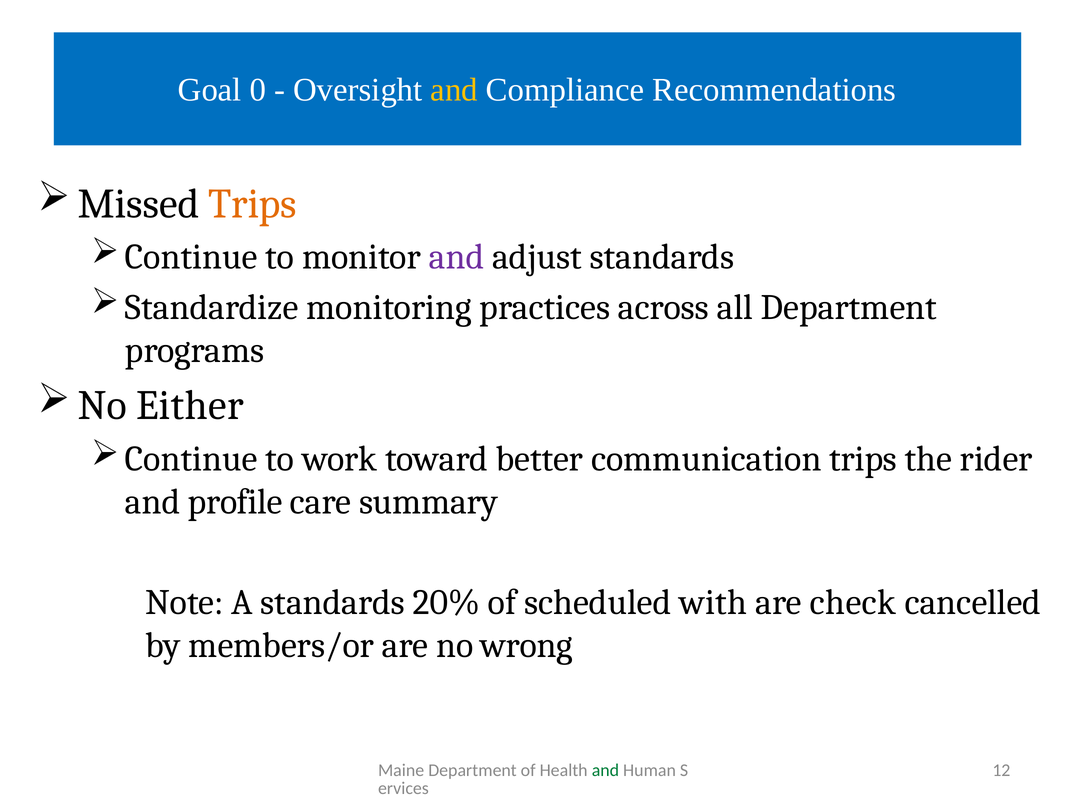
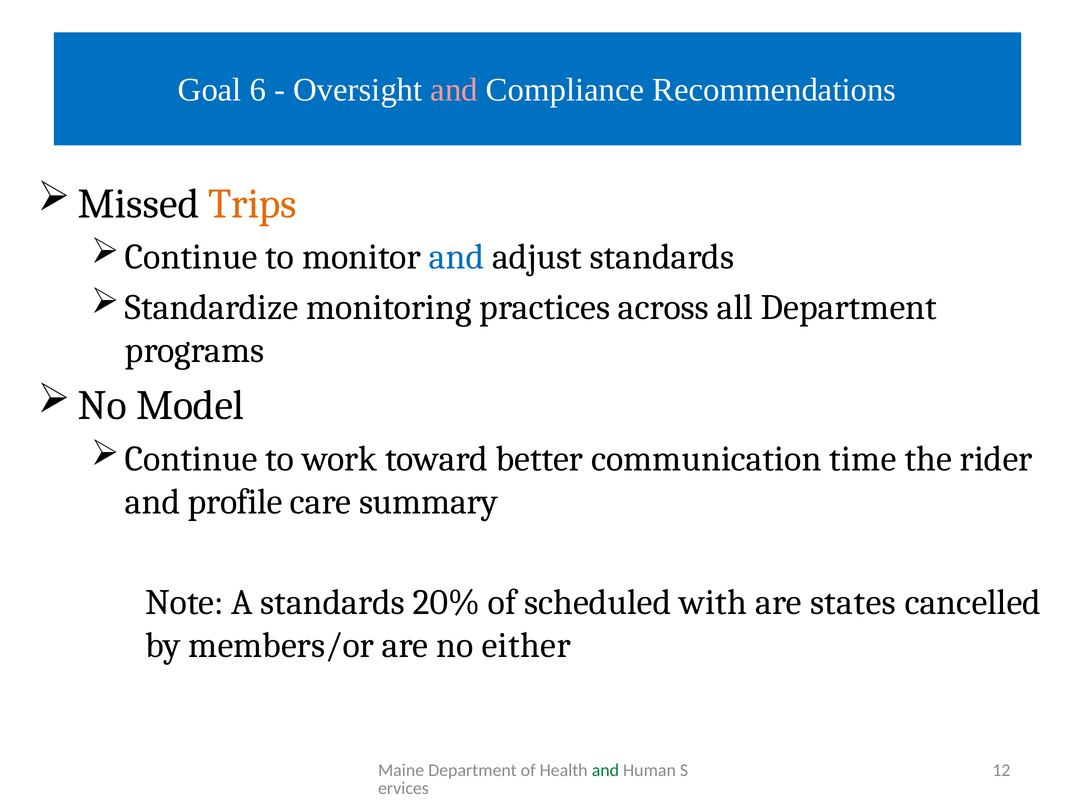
0: 0 -> 6
and at (454, 90) colour: yellow -> pink
and at (456, 257) colour: purple -> blue
Either: Either -> Model
communication trips: trips -> time
check: check -> states
wrong: wrong -> either
